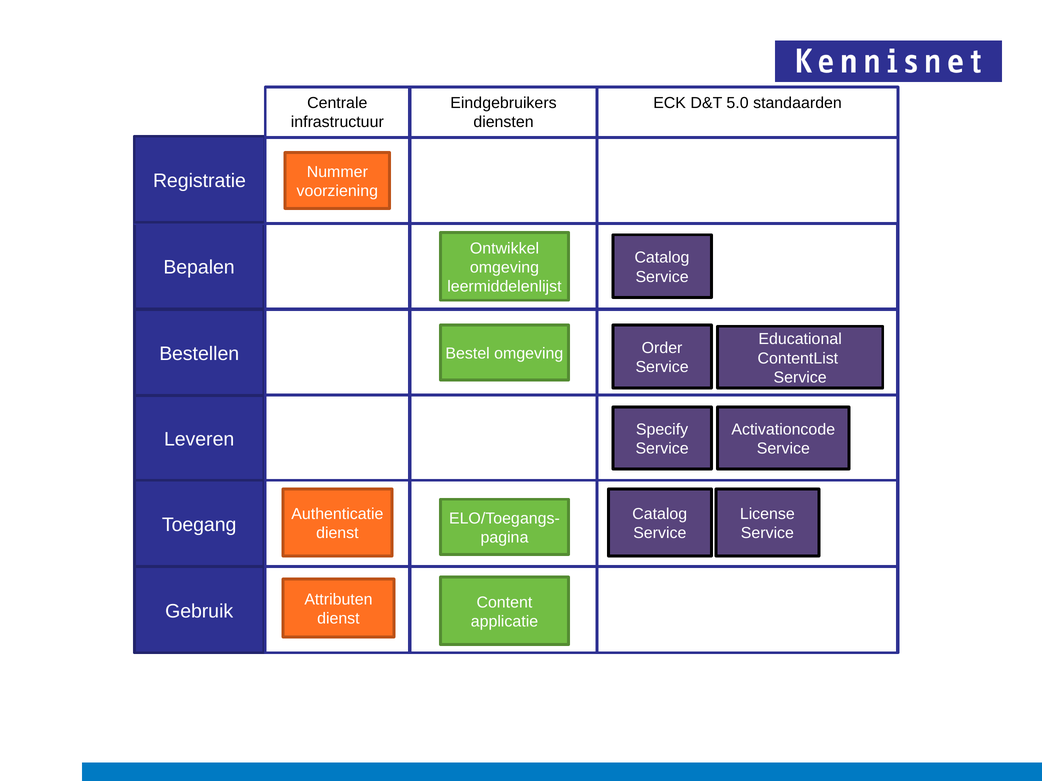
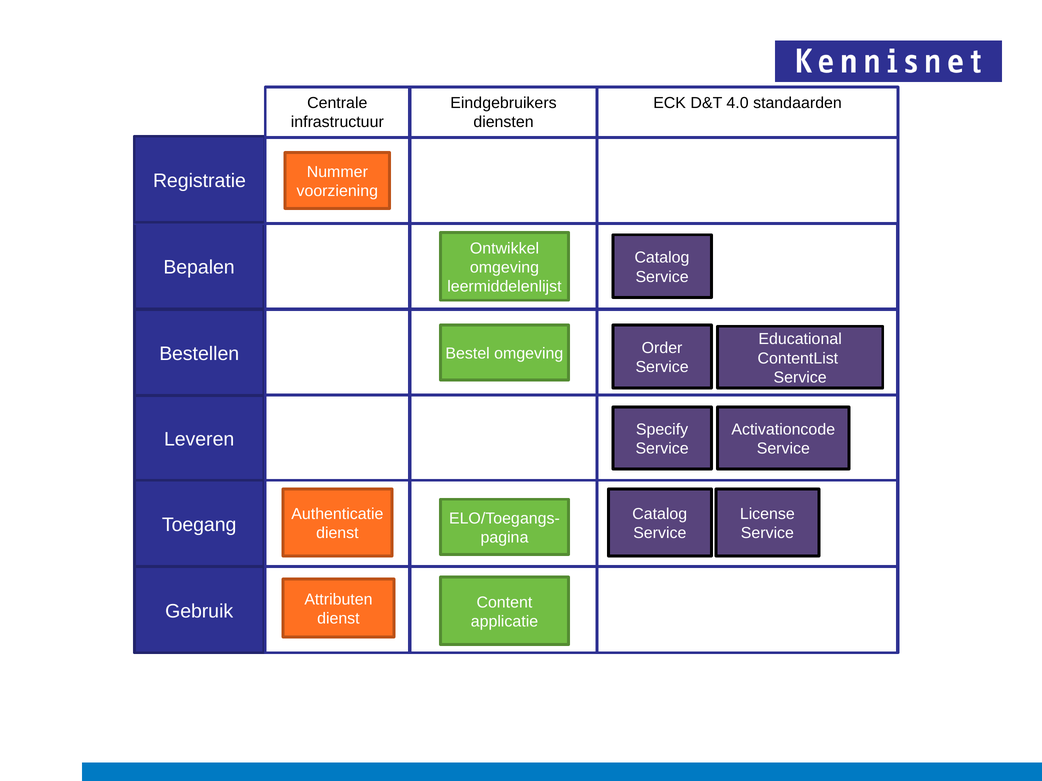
5.0: 5.0 -> 4.0
